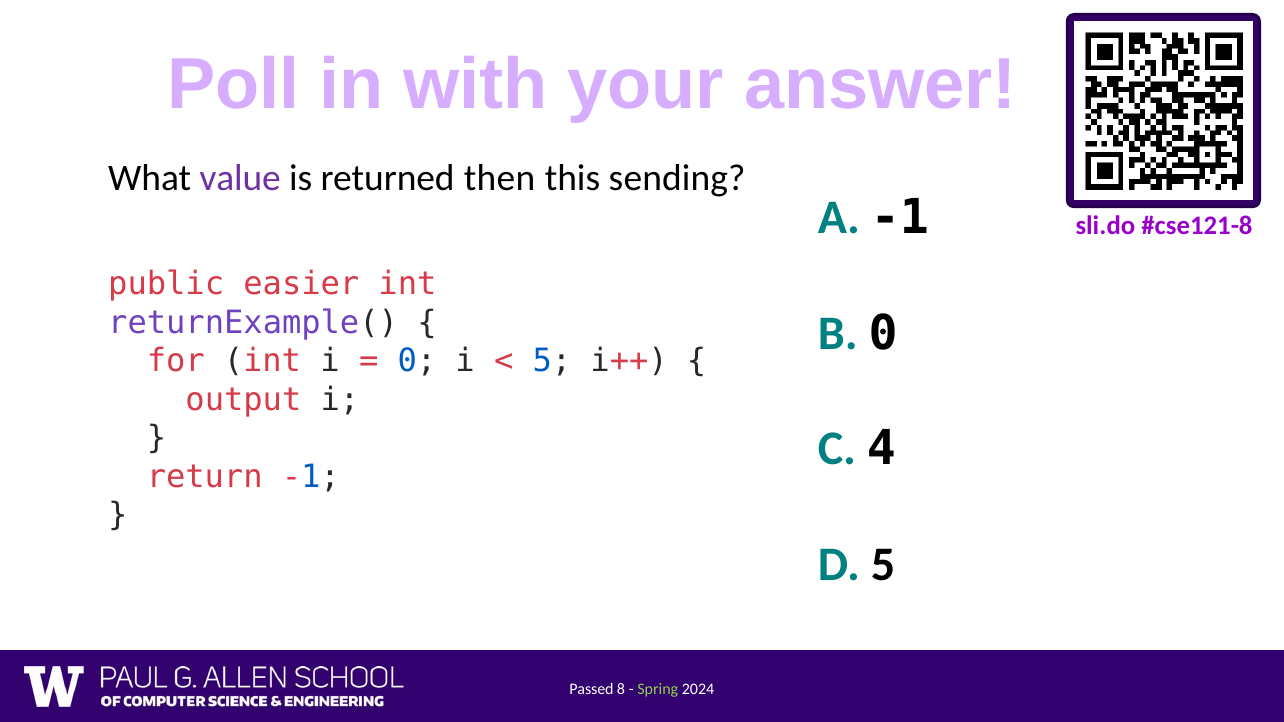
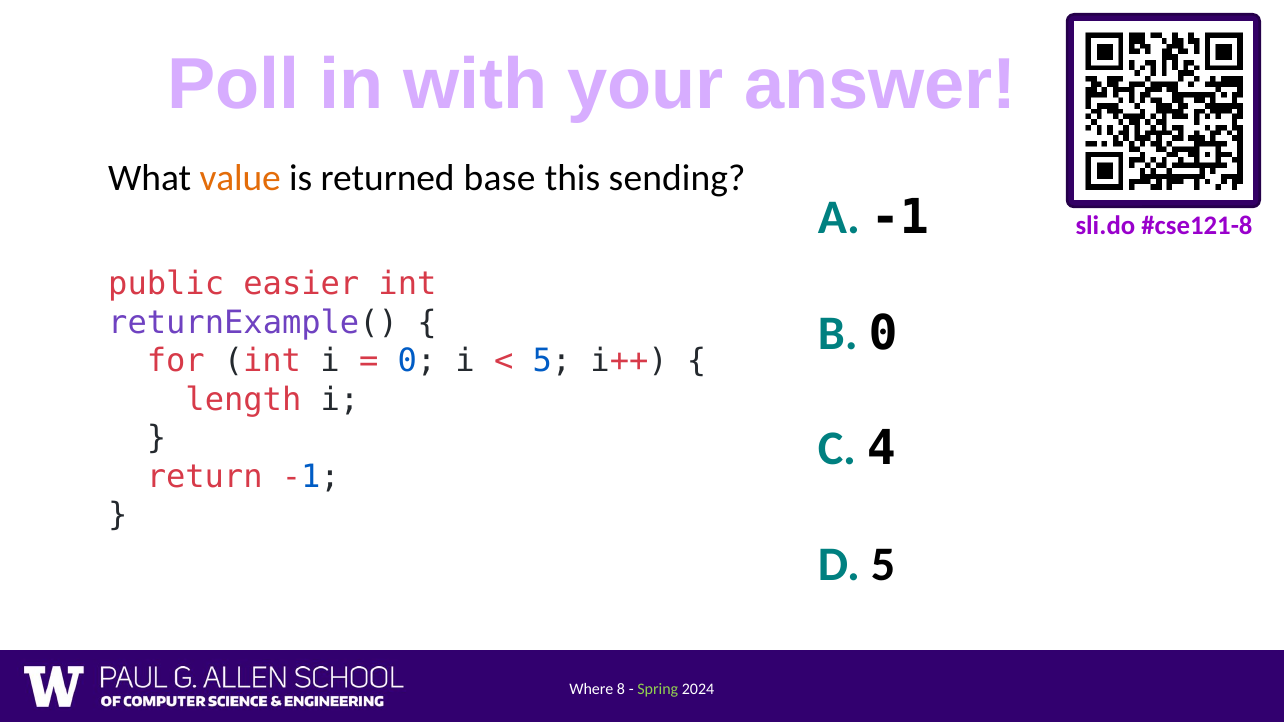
value colour: purple -> orange
then: then -> base
output: output -> length
Passed: Passed -> Where
